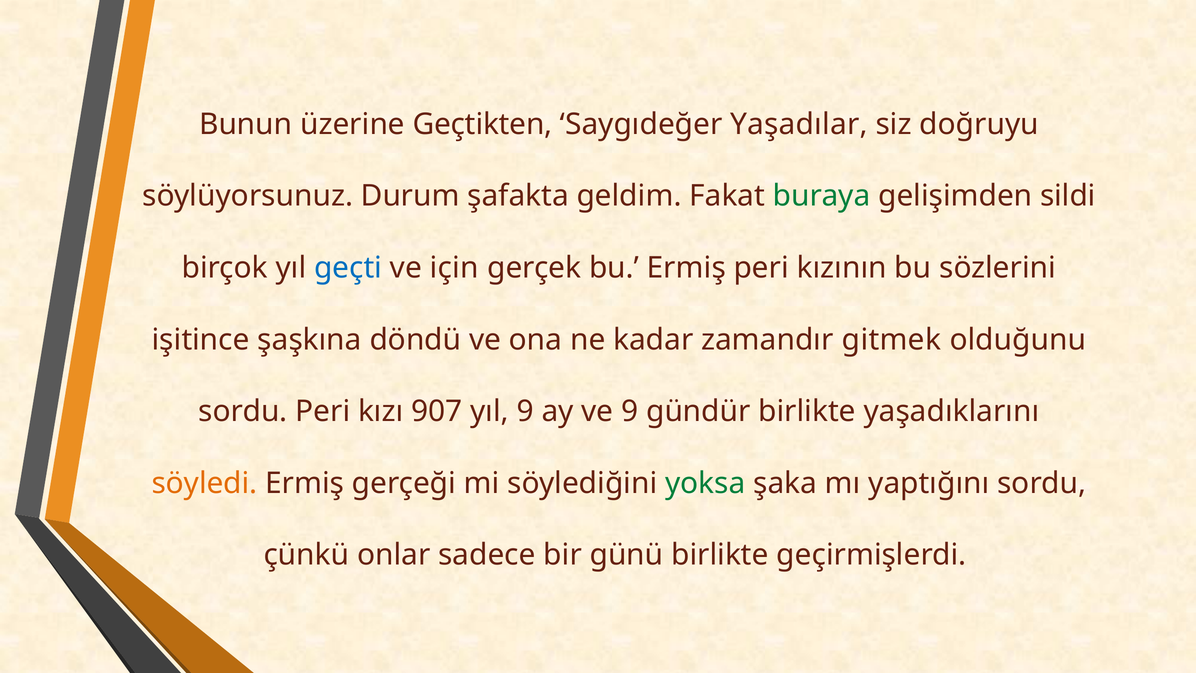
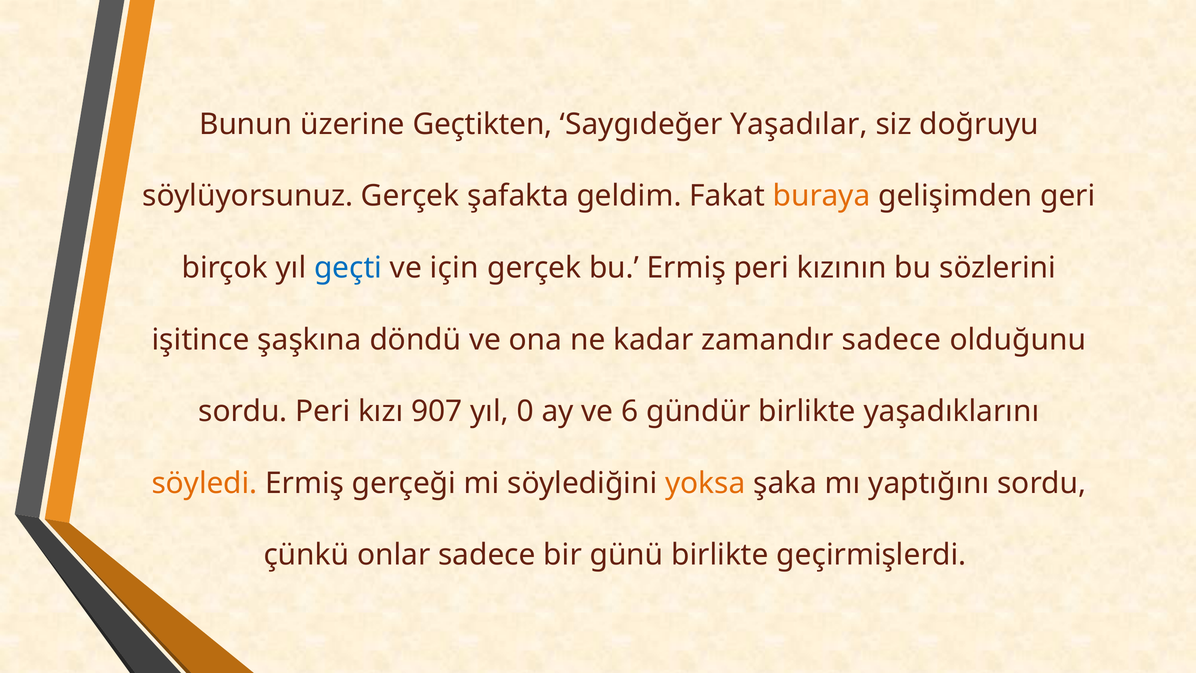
söylüyorsunuz Durum: Durum -> Gerçek
buraya colour: green -> orange
sildi: sildi -> geri
zamandır gitmek: gitmek -> sadece
yıl 9: 9 -> 0
ve 9: 9 -> 6
yoksa colour: green -> orange
